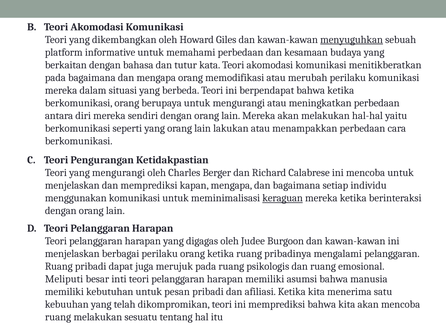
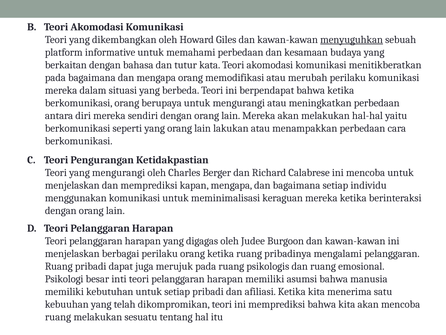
keraguan underline: present -> none
Meliputi: Meliputi -> Psikologi
untuk pesan: pesan -> setiap
